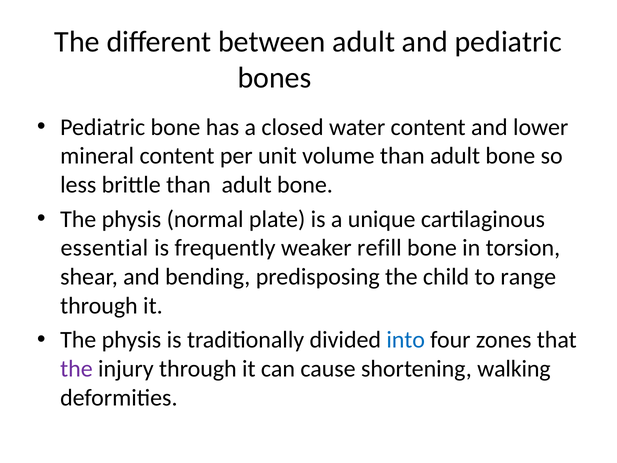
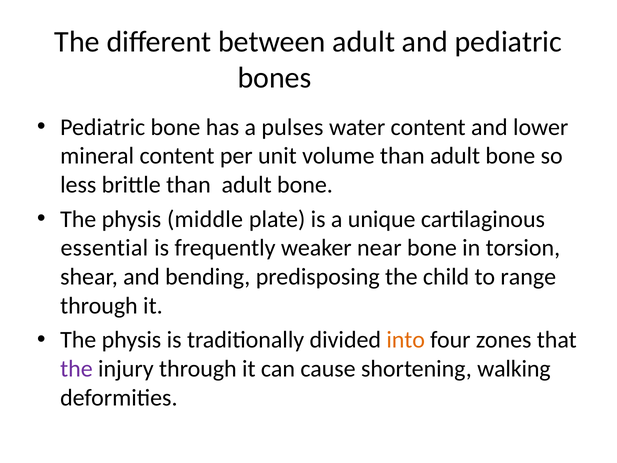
closed: closed -> pulses
normal: normal -> middle
refill: refill -> near
into colour: blue -> orange
